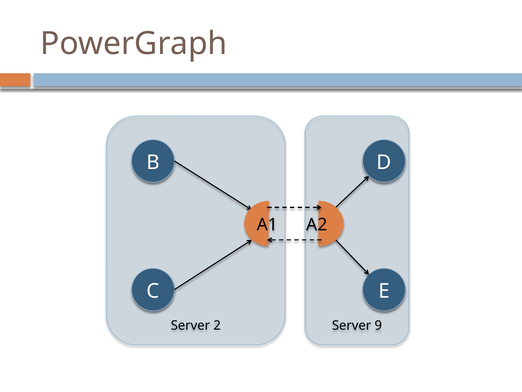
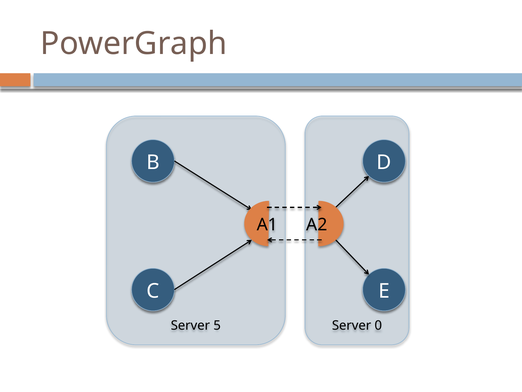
2: 2 -> 5
9: 9 -> 0
